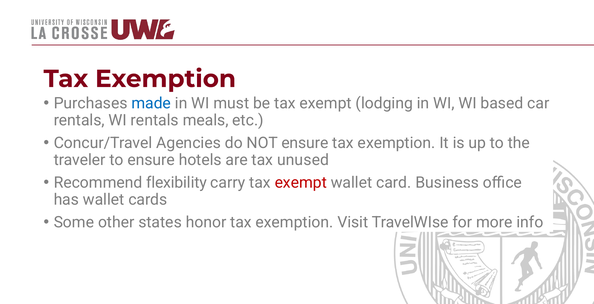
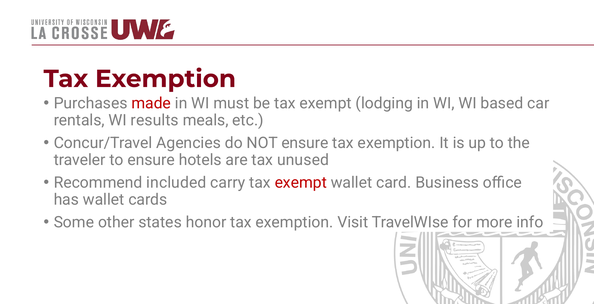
made colour: blue -> red
WI rentals: rentals -> results
flexibility: flexibility -> included
